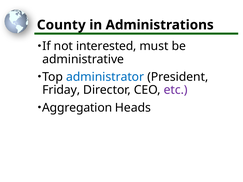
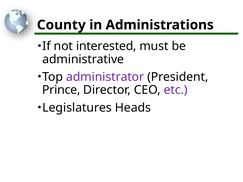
administrator colour: blue -> purple
Friday: Friday -> Prince
Aggregation: Aggregation -> Legislatures
